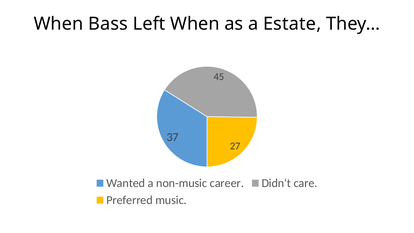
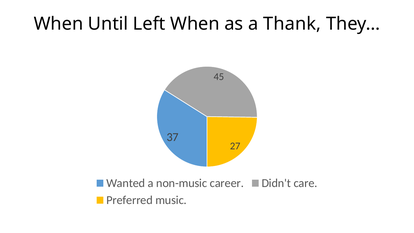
Bass: Bass -> Until
Estate: Estate -> Thank
